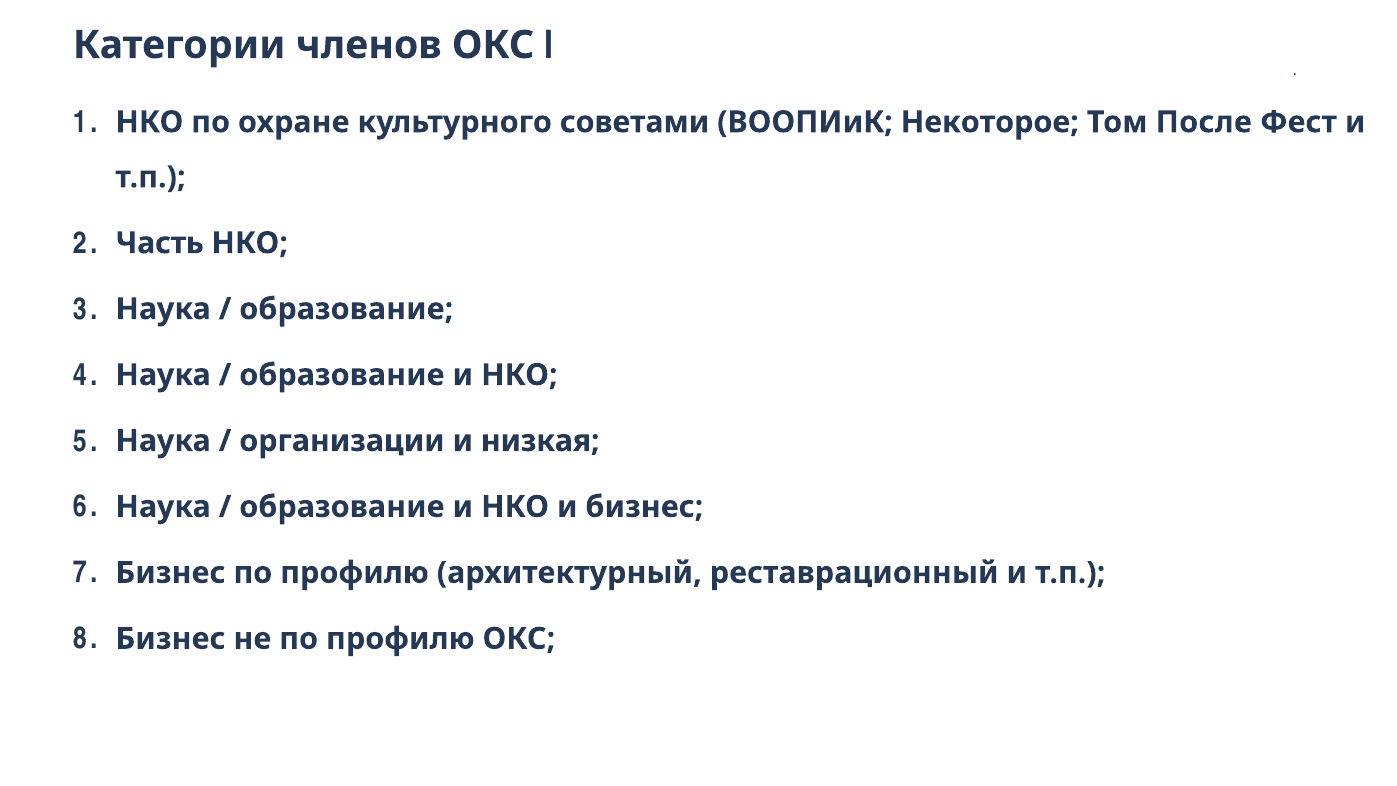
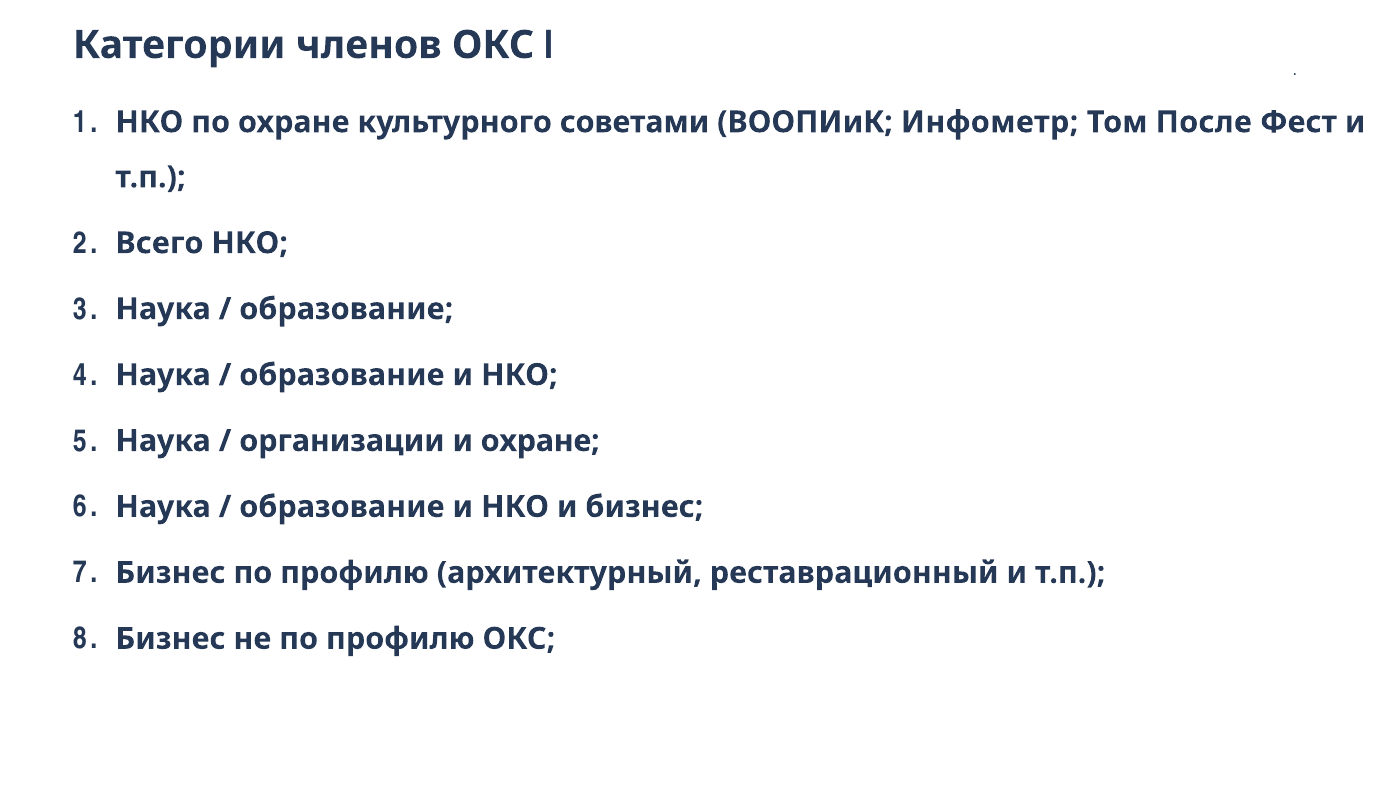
Некоторое: Некоторое -> Инфометр
Часть: Часть -> Всего
и низкая: низкая -> охране
